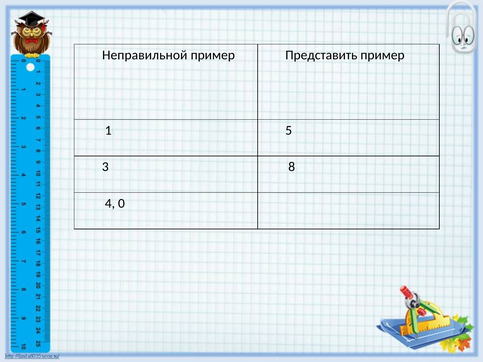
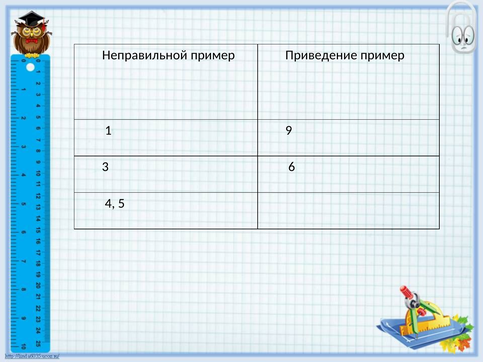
Представить: Представить -> Приведение
5: 5 -> 9
8: 8 -> 6
0: 0 -> 5
